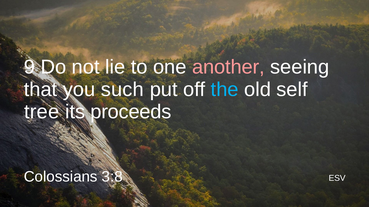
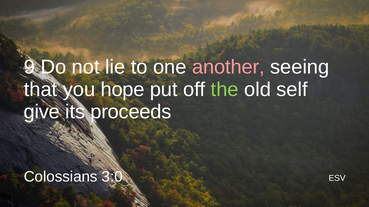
such: such -> hope
the colour: light blue -> light green
tree: tree -> give
3:8: 3:8 -> 3:0
